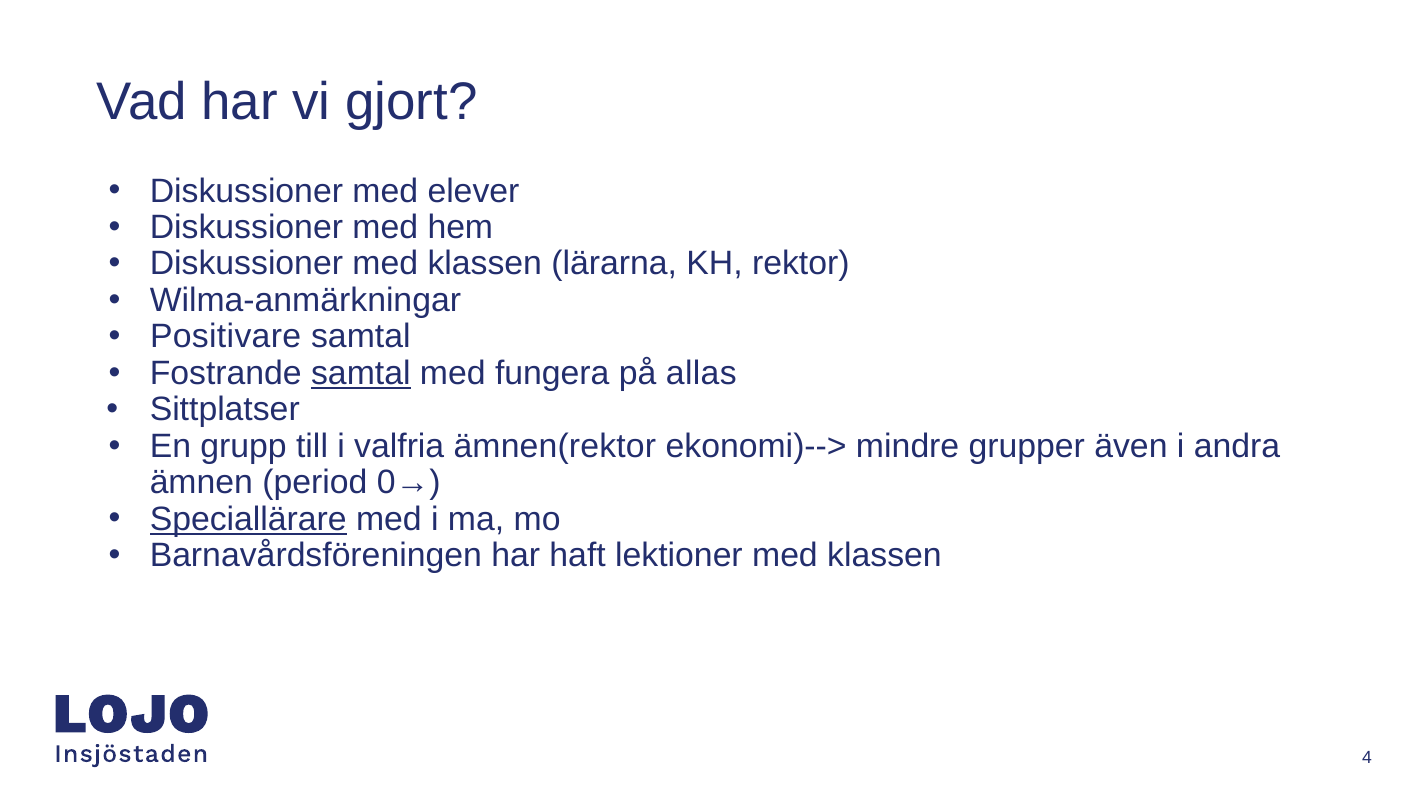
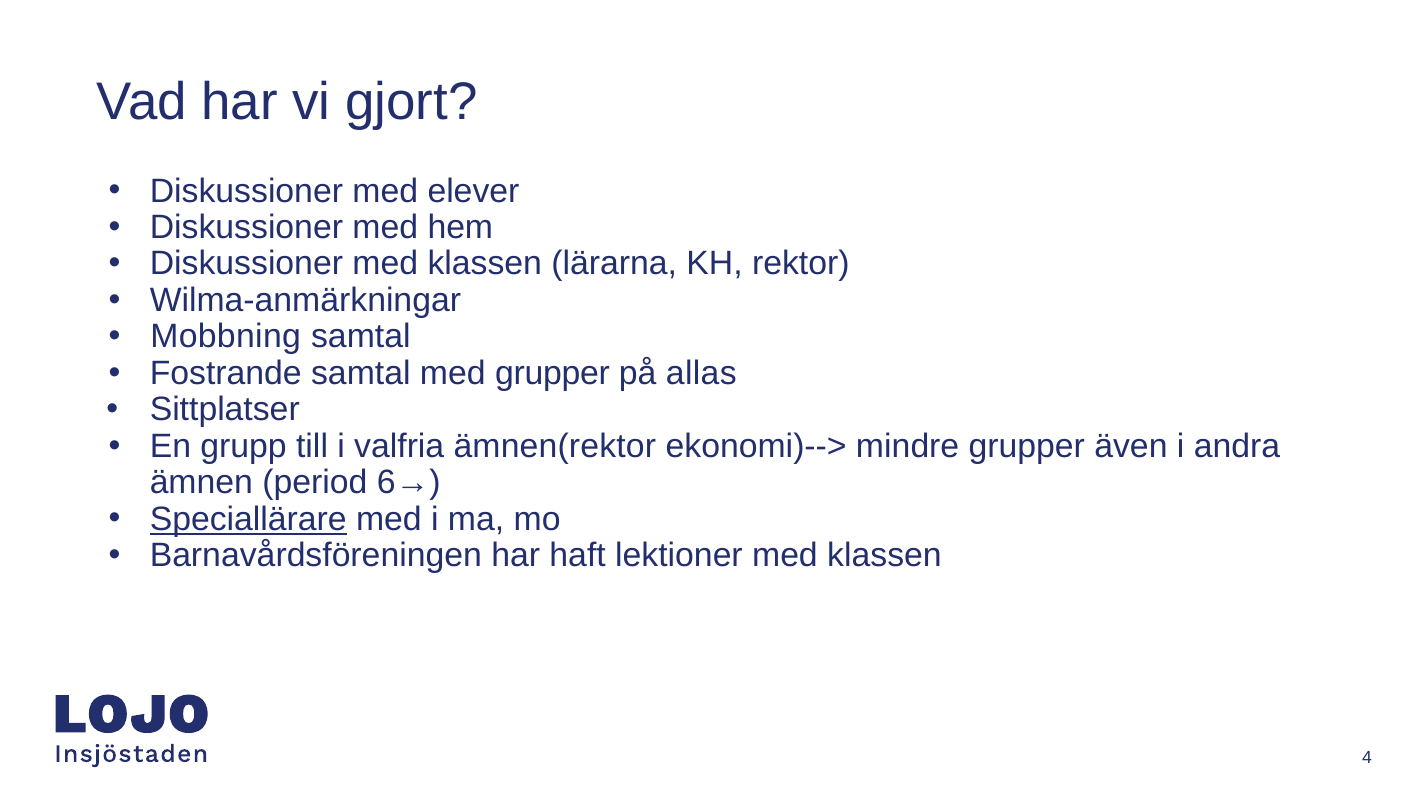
Positivare: Positivare -> Mobbning
samtal at (361, 373) underline: present -> none
med fungera: fungera -> grupper
0→: 0→ -> 6→
